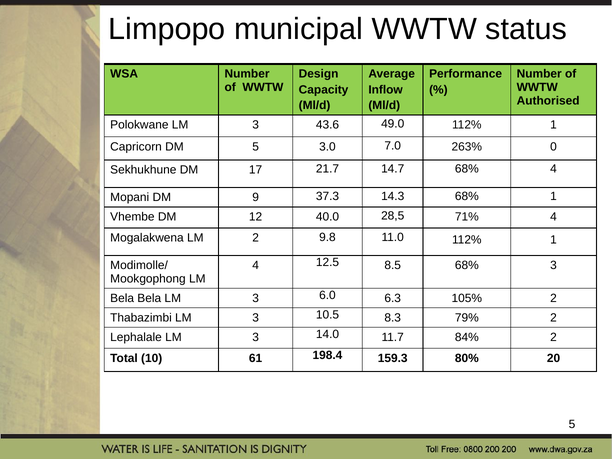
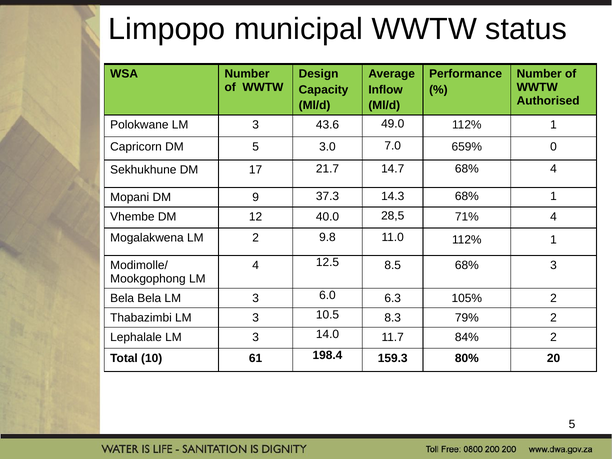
263%: 263% -> 659%
